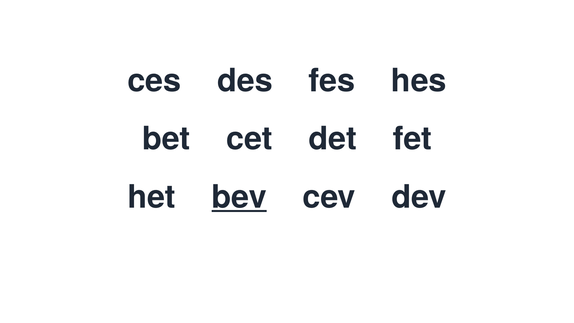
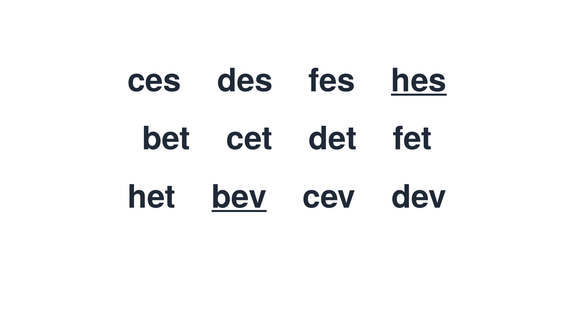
hes underline: none -> present
